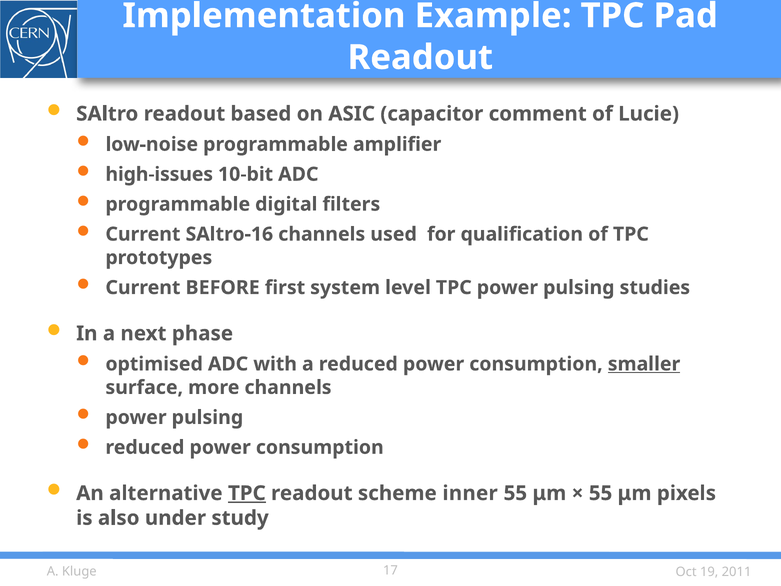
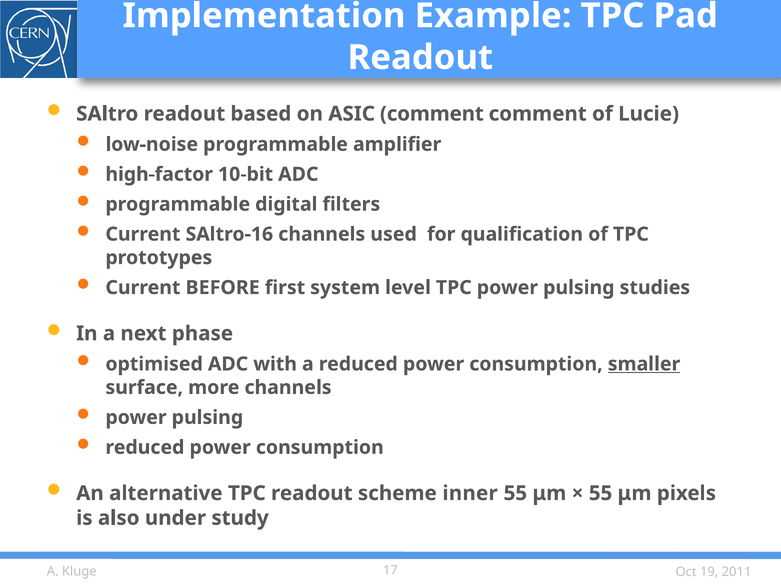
ASIC capacitor: capacitor -> comment
high-issues: high-issues -> high-factor
TPC at (247, 493) underline: present -> none
